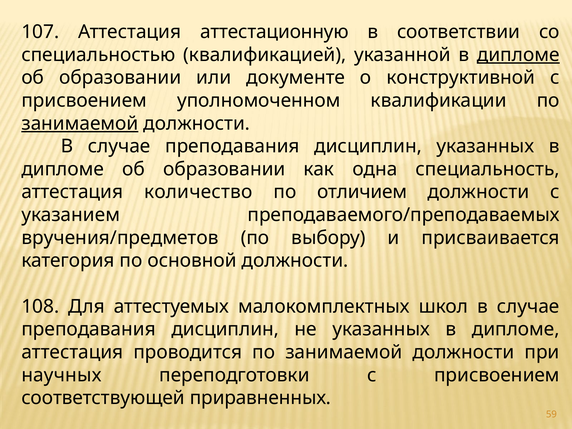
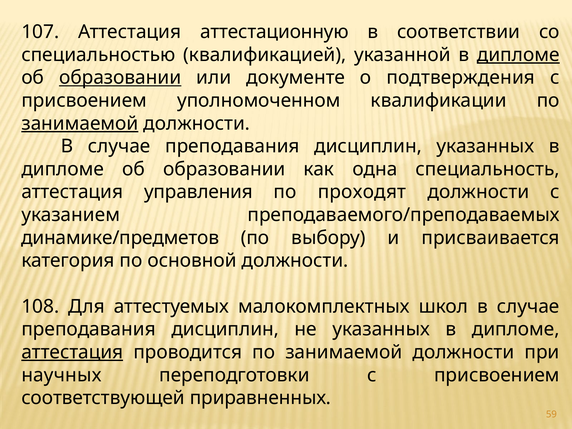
образовании at (120, 78) underline: none -> present
конструктивной: конструктивной -> подтверждения
количество: количество -> управления
отличием: отличием -> проходят
вручения/предметов: вручения/предметов -> динамике/предметов
аттестация at (72, 352) underline: none -> present
